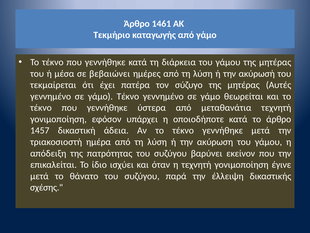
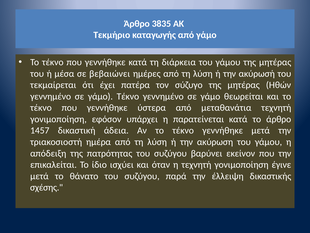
1461: 1461 -> 3835
Αυτές: Αυτές -> Ηθών
οποιοδήποτε: οποιοδήποτε -> παρατείνεται
